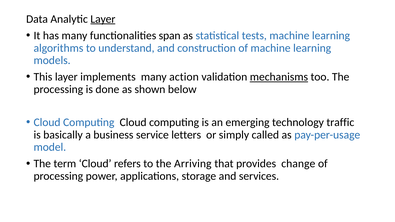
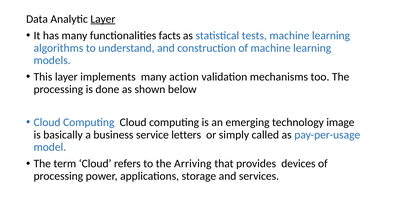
span: span -> facts
mechanisms underline: present -> none
traffic: traffic -> image
change: change -> devices
